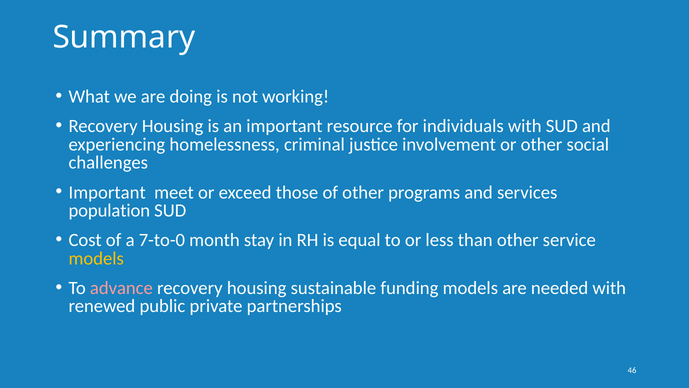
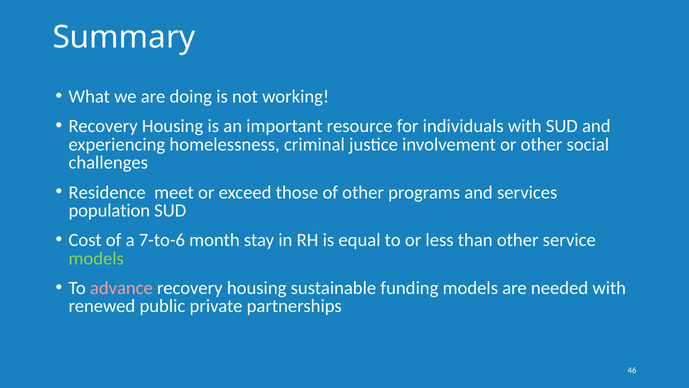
Important at (107, 192): Important -> Residence
7-to-0: 7-to-0 -> 7-to-6
models at (96, 258) colour: yellow -> light green
